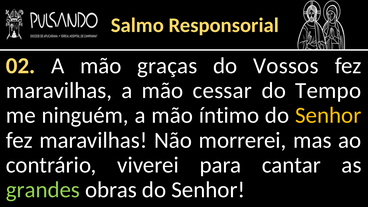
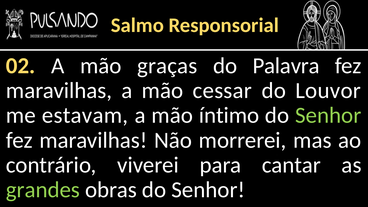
Vossos: Vossos -> Palavra
Tempo: Tempo -> Louvor
ninguém: ninguém -> estavam
Senhor at (328, 115) colour: yellow -> light green
